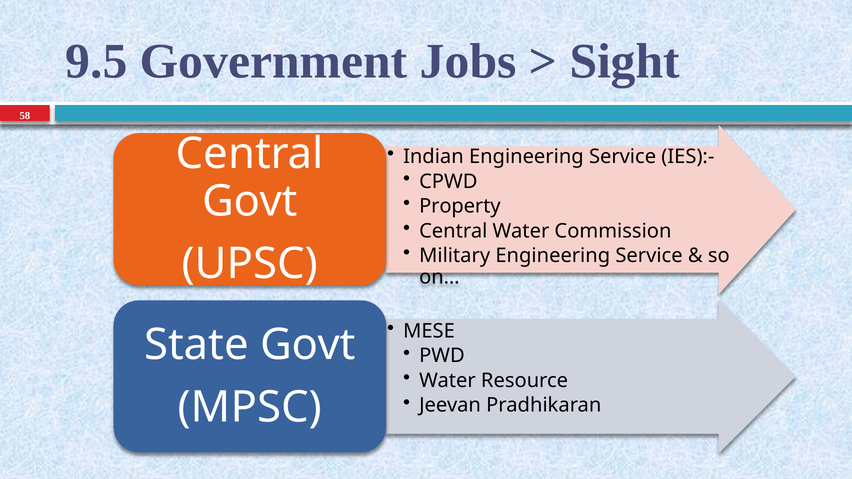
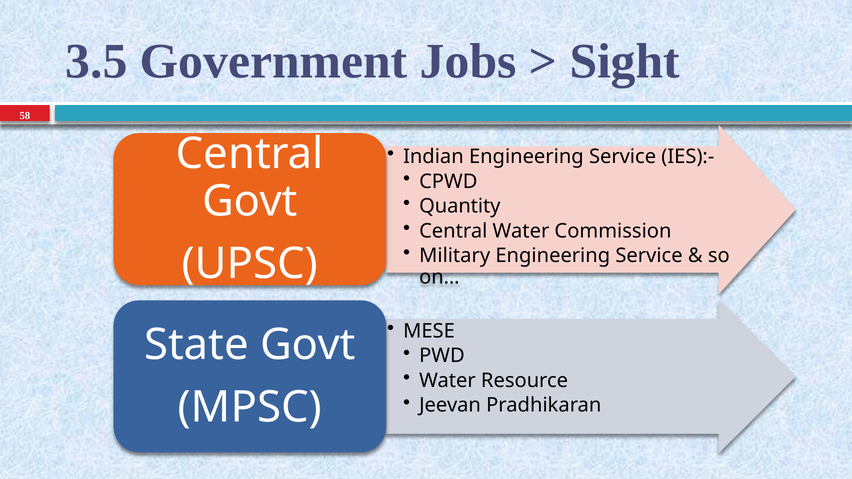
9.5: 9.5 -> 3.5
Property: Property -> Quantity
